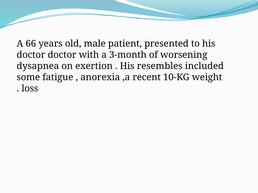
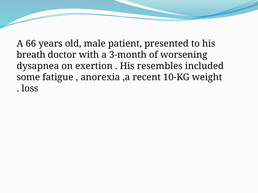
doctor at (31, 55): doctor -> breath
